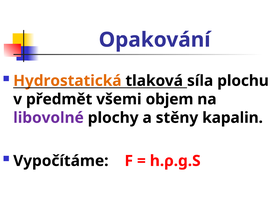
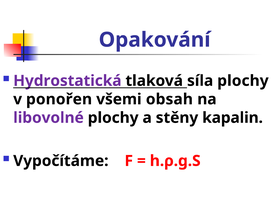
Hydrostatická colour: orange -> purple
síla plochu: plochu -> plochy
předmět: předmět -> ponořen
objem: objem -> obsah
